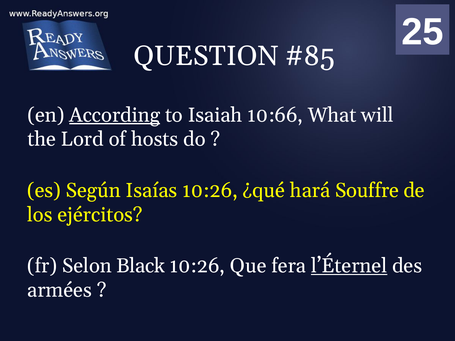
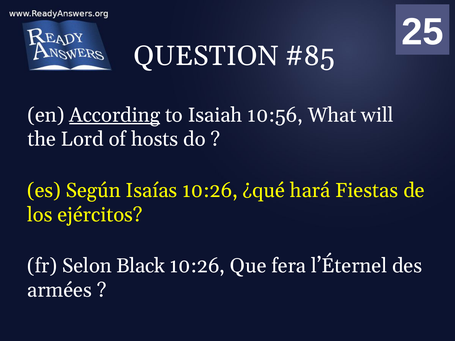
10:66: 10:66 -> 10:56
Souffre: Souffre -> Fiestas
l’Éternel underline: present -> none
